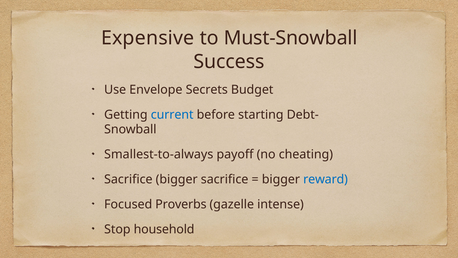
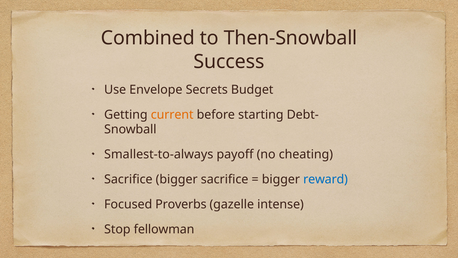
Expensive: Expensive -> Combined
Must-Snowball: Must-Snowball -> Then-Snowball
current colour: blue -> orange
household: household -> fellowman
